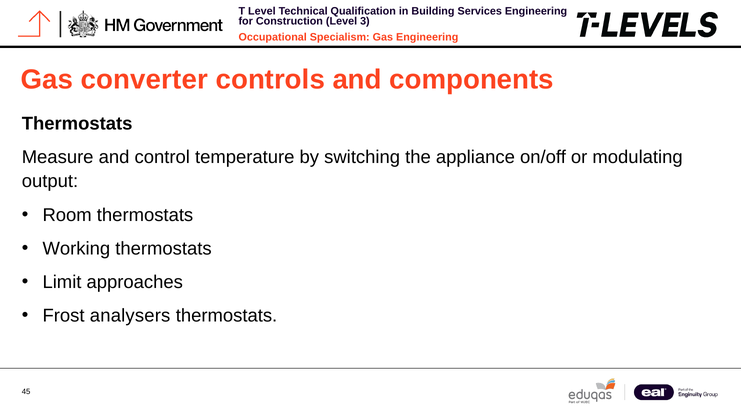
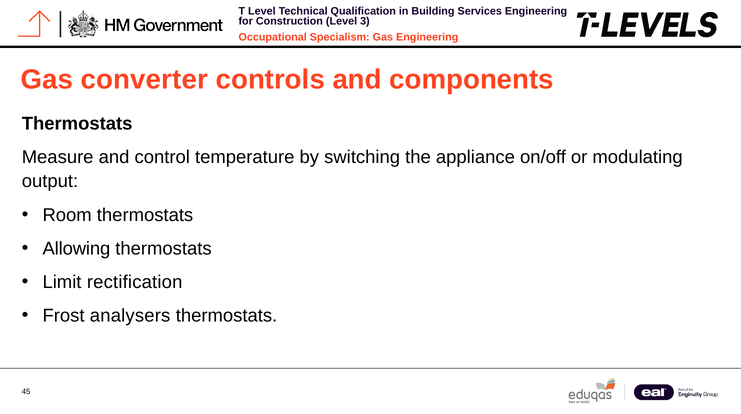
Working: Working -> Allowing
approaches: approaches -> rectification
